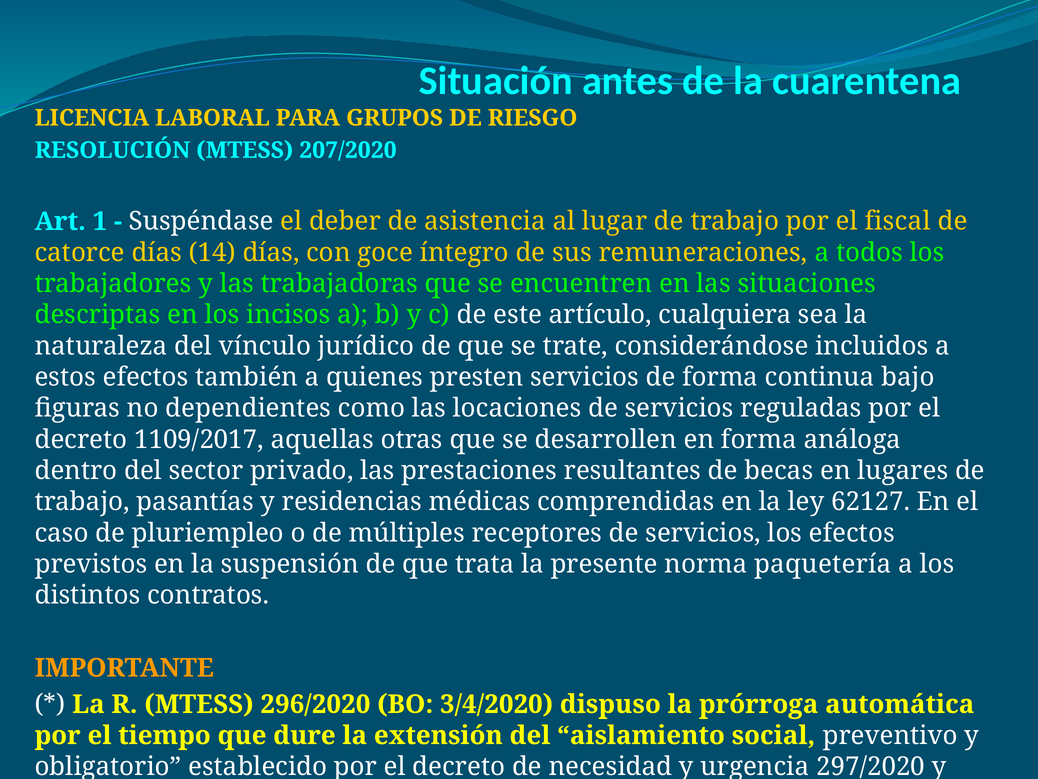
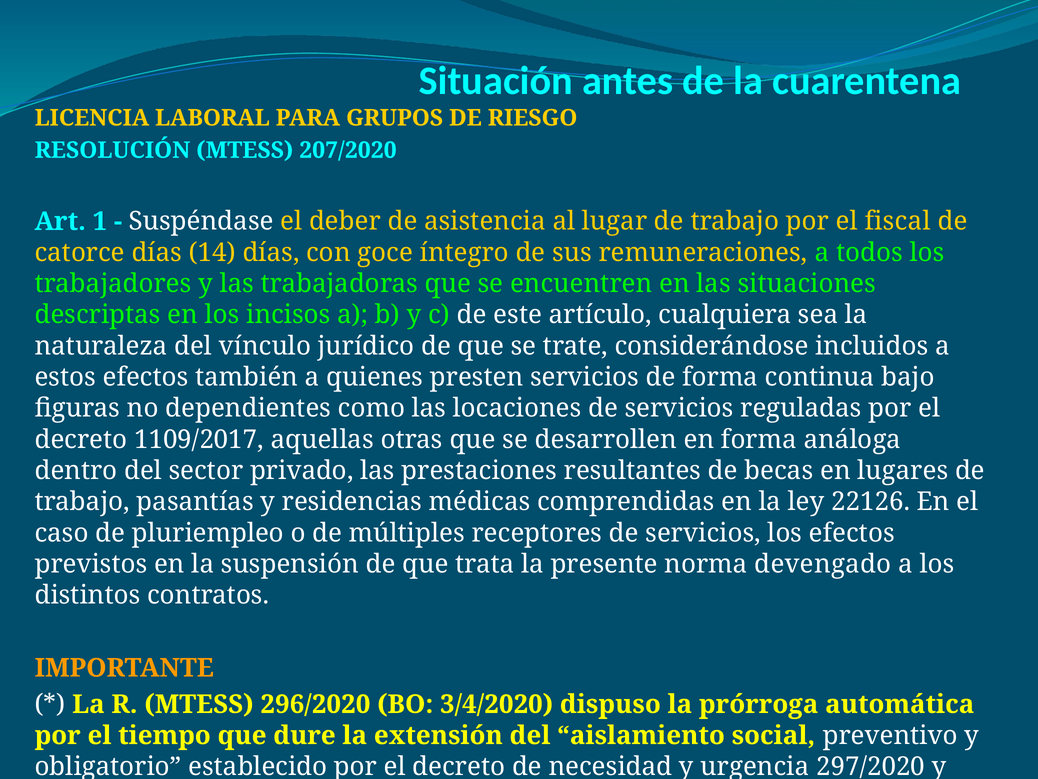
62127: 62127 -> 22126
paquetería: paquetería -> devengado
